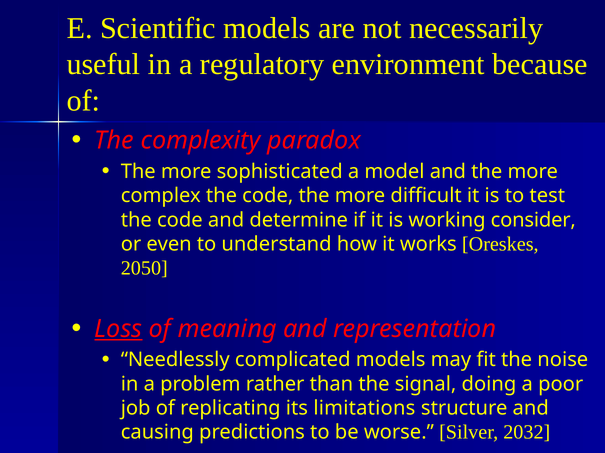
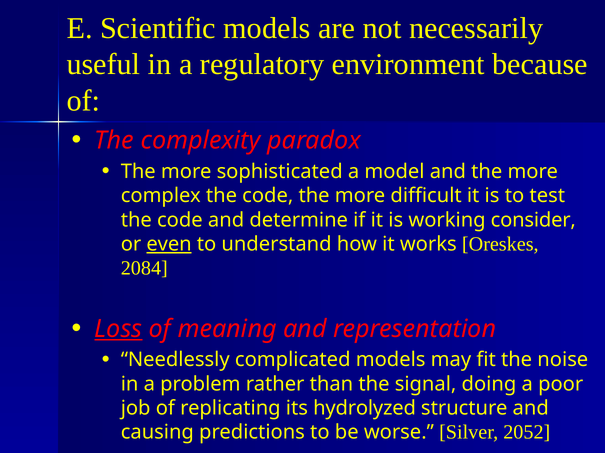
even underline: none -> present
2050: 2050 -> 2084
limitations: limitations -> hydrolyzed
2032: 2032 -> 2052
